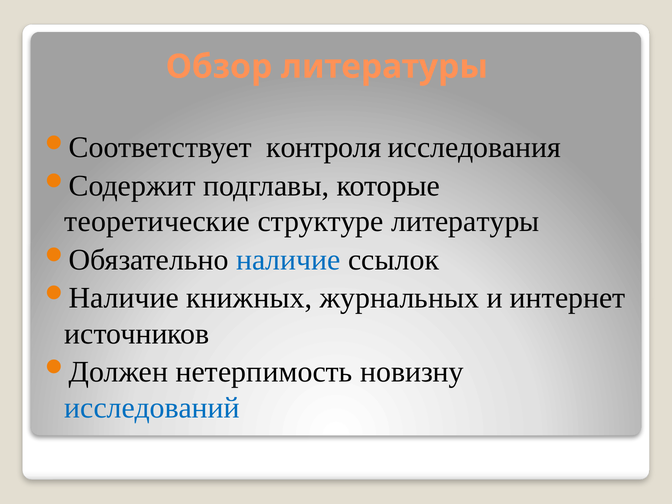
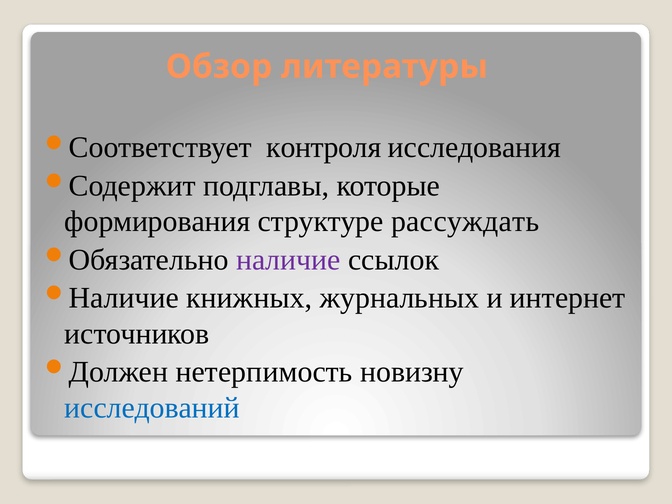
теоретические: теоретические -> формирования
структуре литературы: литературы -> рассуждать
наличие colour: blue -> purple
